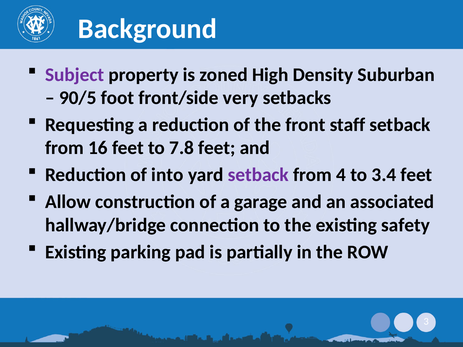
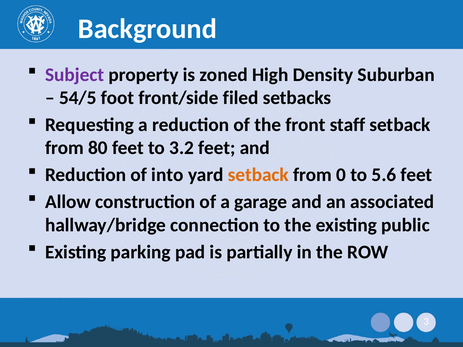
90/5: 90/5 -> 54/5
very: very -> filed
16: 16 -> 80
7.8: 7.8 -> 3.2
setback at (258, 175) colour: purple -> orange
4: 4 -> 0
3.4: 3.4 -> 5.6
safety: safety -> public
